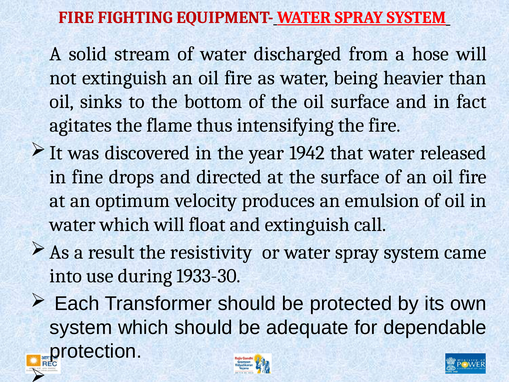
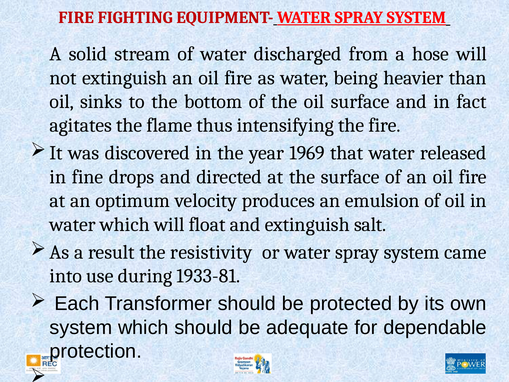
1942: 1942 -> 1969
call: call -> salt
1933-30: 1933-30 -> 1933-81
